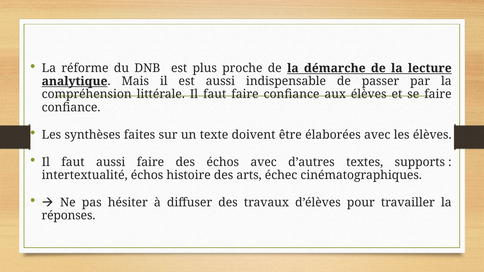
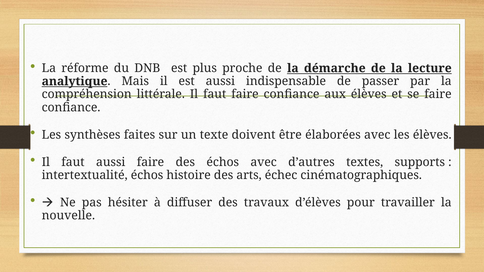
réponses: réponses -> nouvelle
